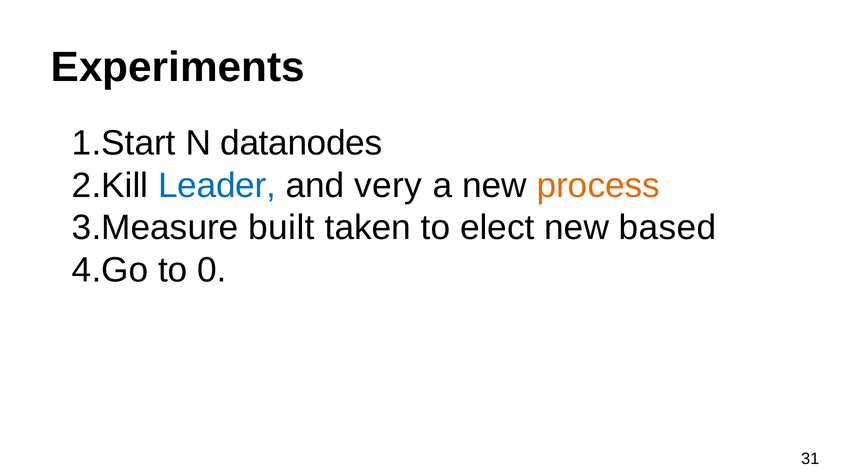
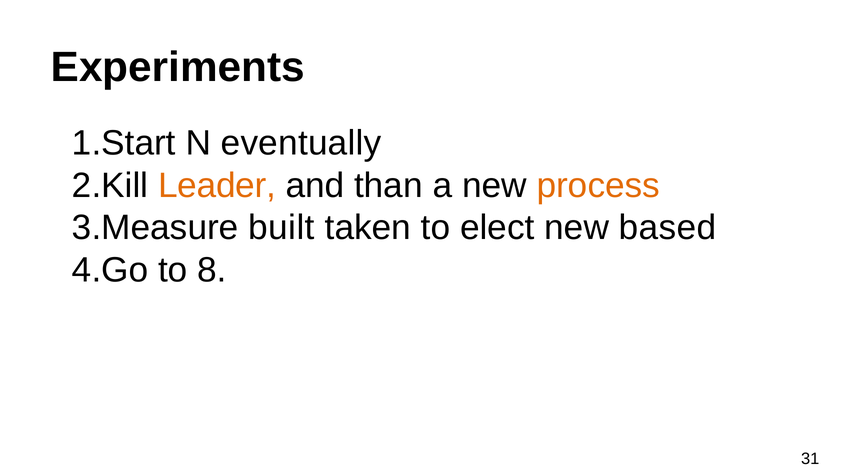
datanodes: datanodes -> eventually
Leader colour: blue -> orange
very: very -> than
0: 0 -> 8
